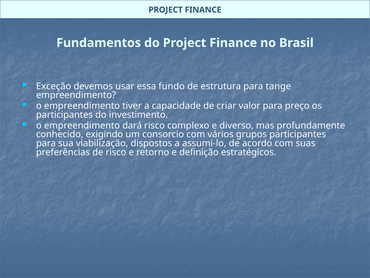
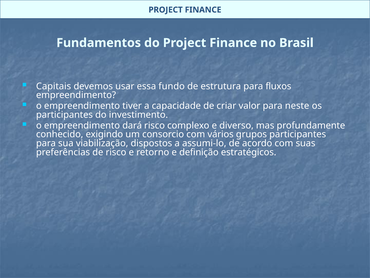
Exceção: Exceção -> Capitais
tange: tange -> fluxos
preço: preço -> neste
